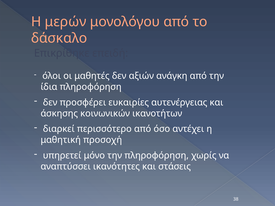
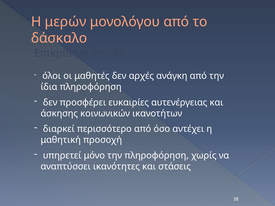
αξιών: αξιών -> αρχές
